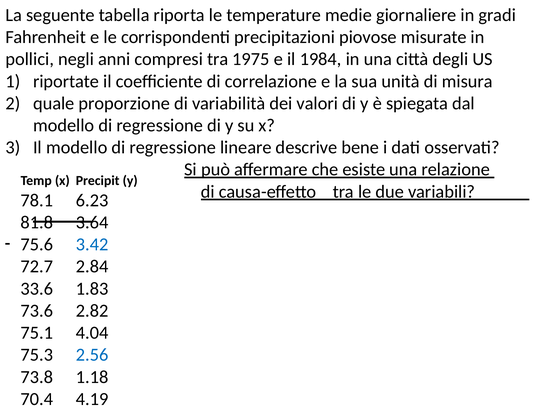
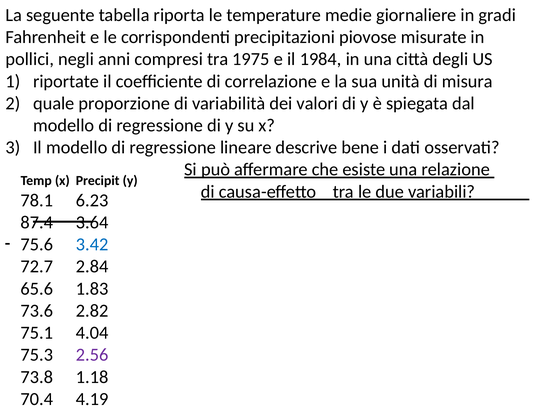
81.8: 81.8 -> 87.4
33.6: 33.6 -> 65.6
2.56 colour: blue -> purple
